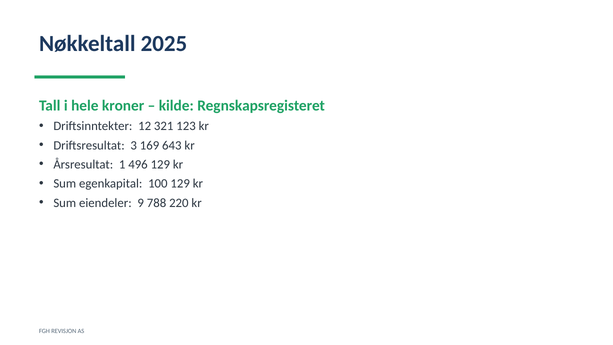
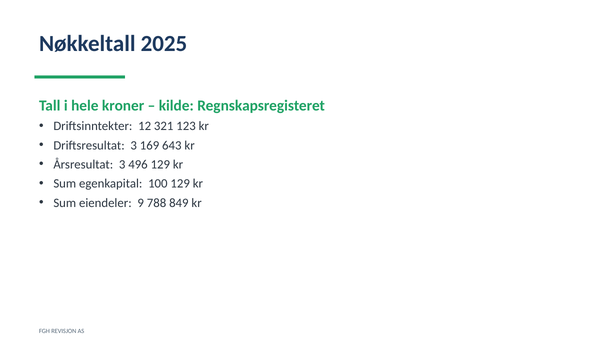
Årsresultat 1: 1 -> 3
220: 220 -> 849
